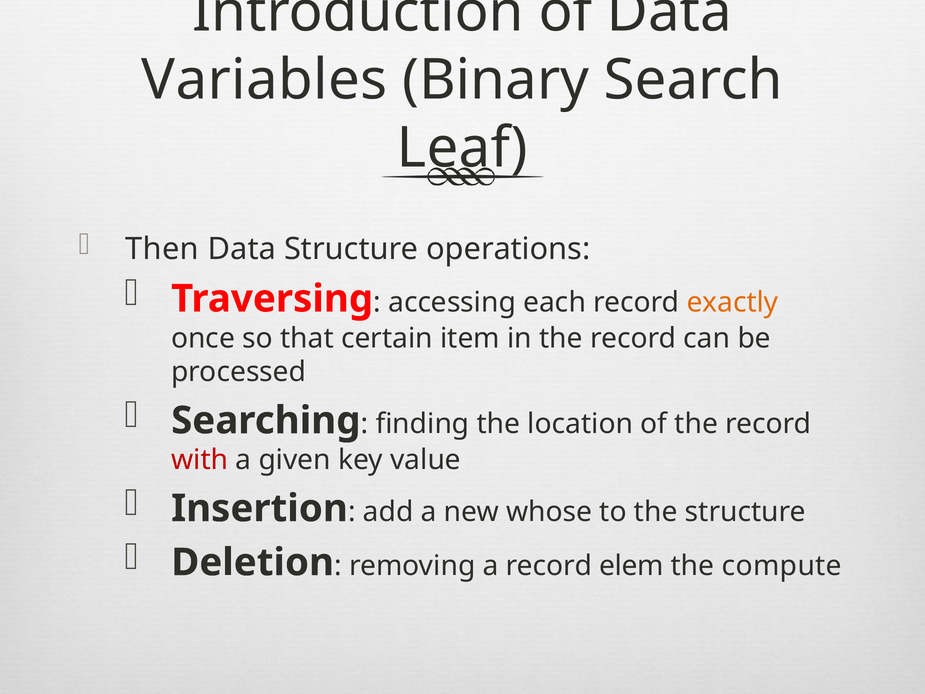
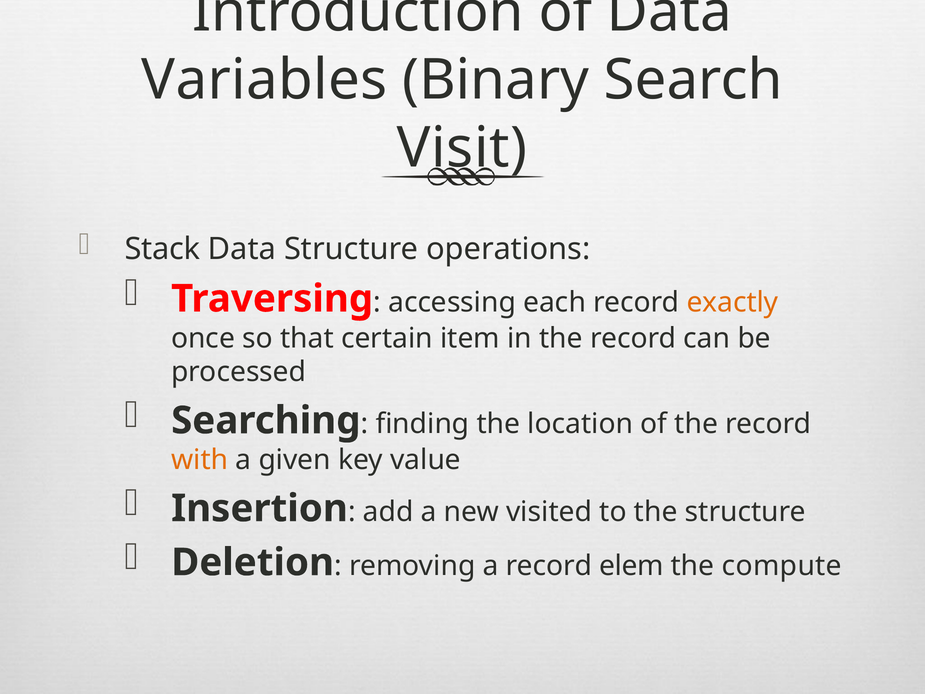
Leaf: Leaf -> Visit
Then: Then -> Stack
with colour: red -> orange
whose: whose -> visited
